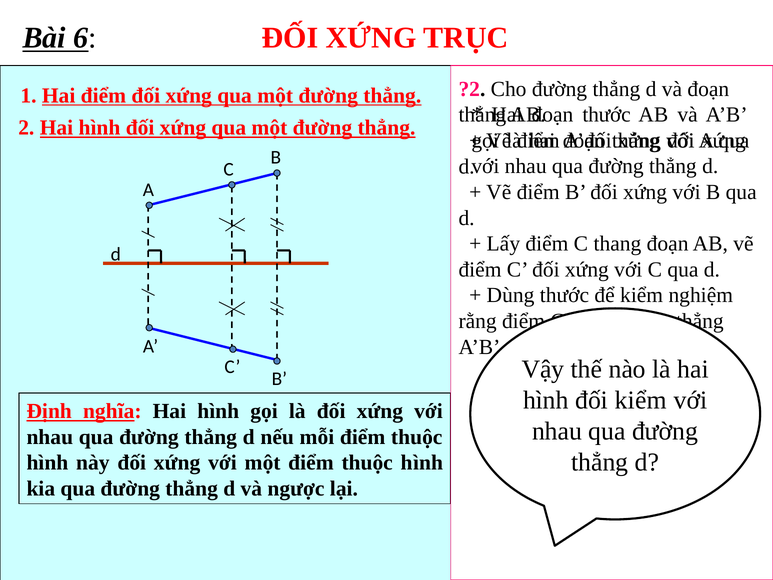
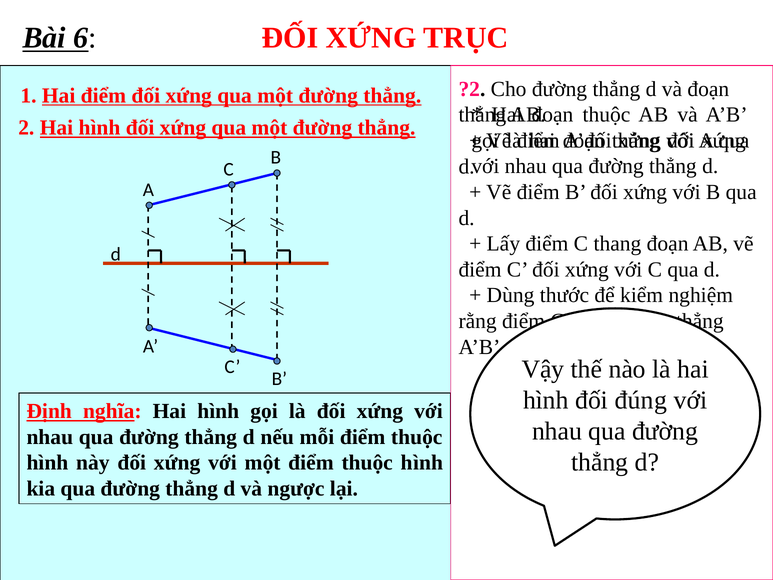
thước at (607, 115): thước -> thuộc
đối kiểm: kiểm -> đúng
